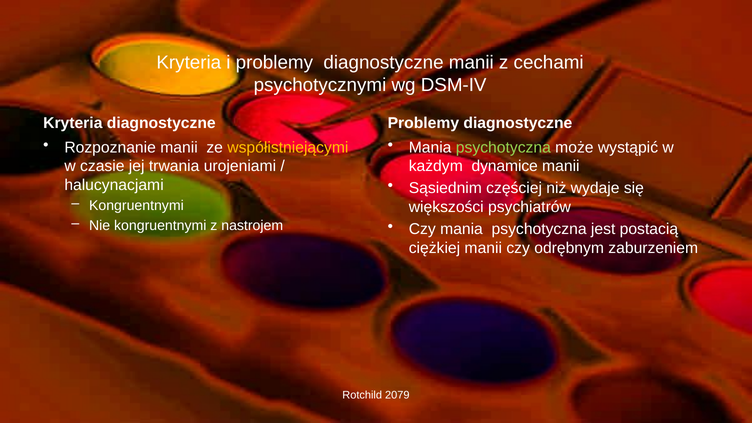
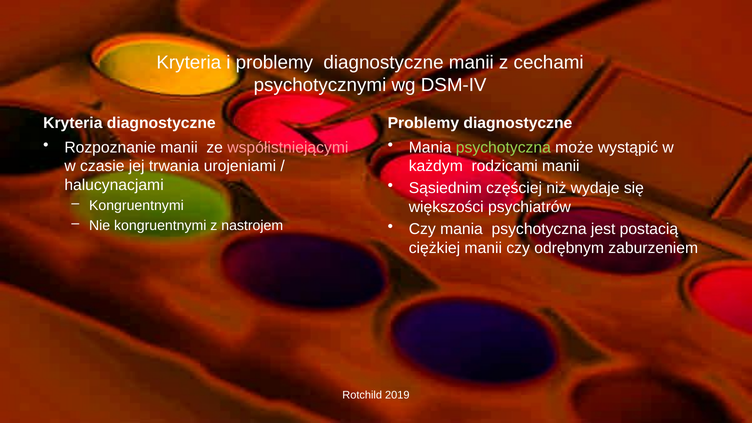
współistniejącymi colour: yellow -> pink
dynamice: dynamice -> rodzicami
2079: 2079 -> 2019
